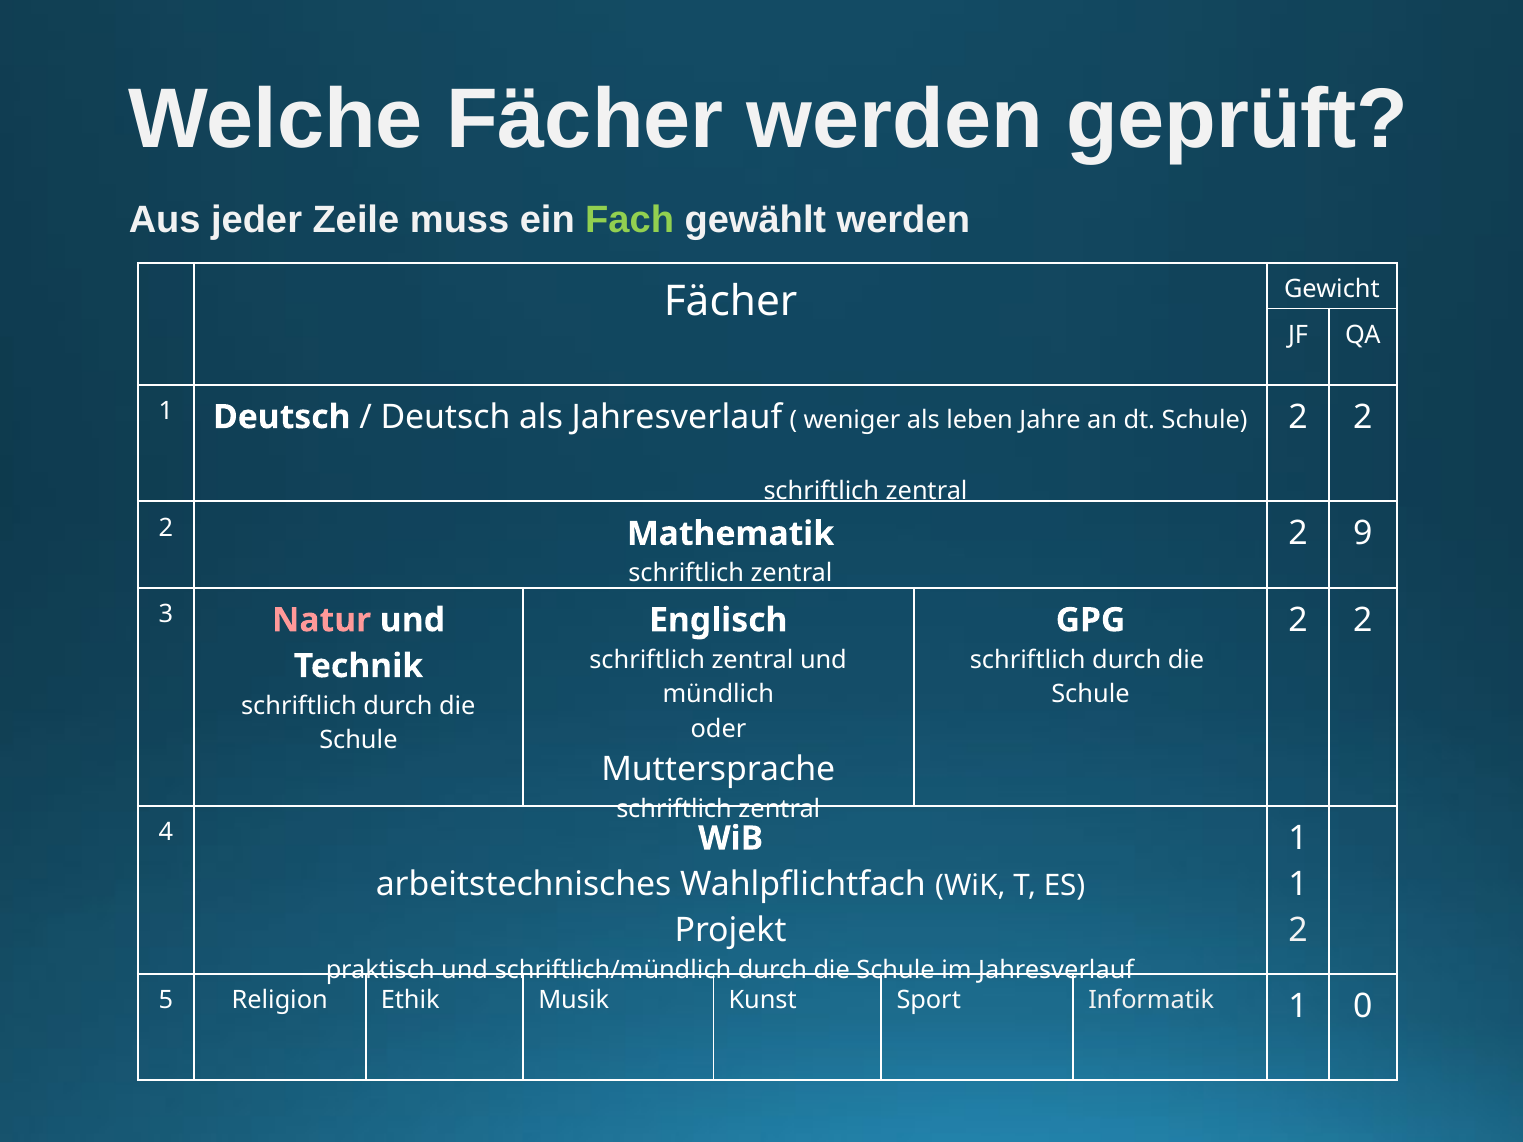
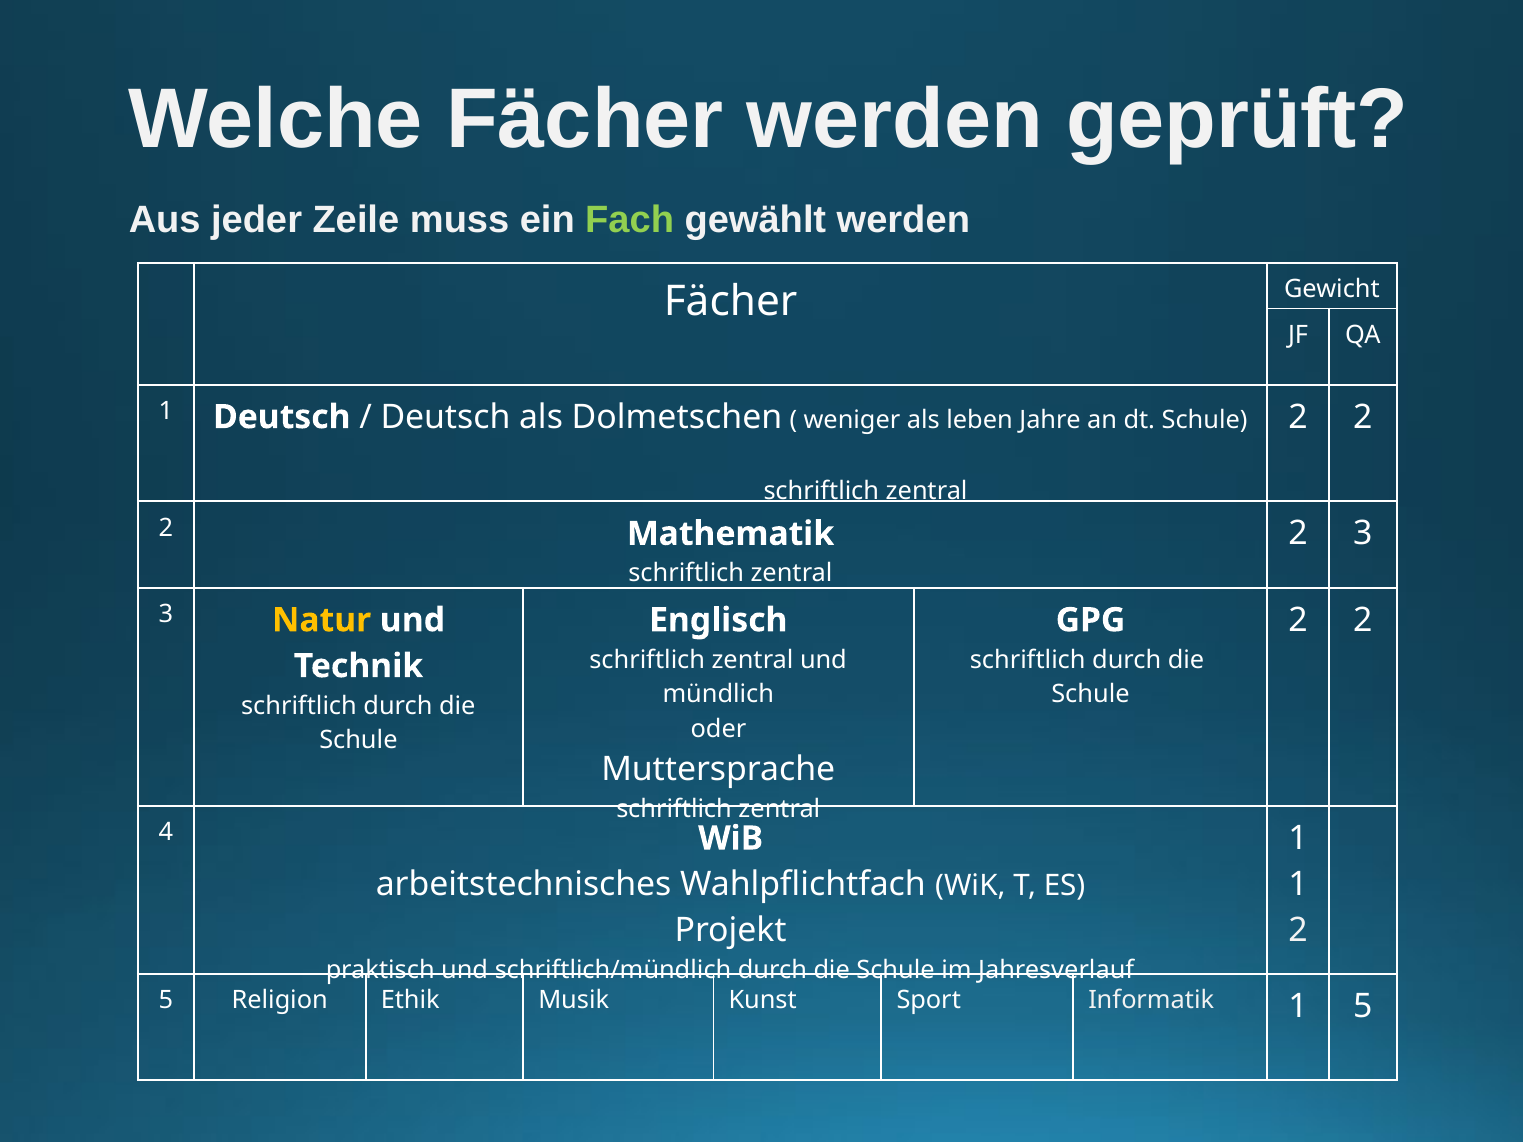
als Jahresverlauf: Jahresverlauf -> Dolmetschen
2 9: 9 -> 3
Natur colour: pink -> yellow
1 0: 0 -> 5
